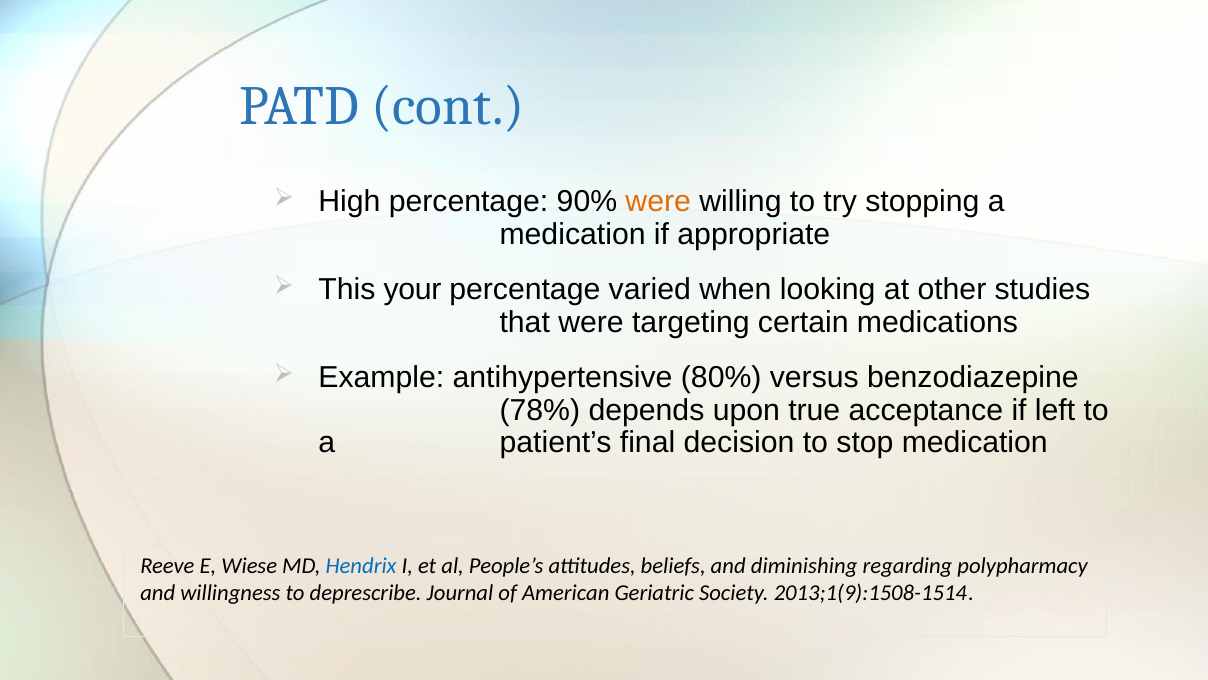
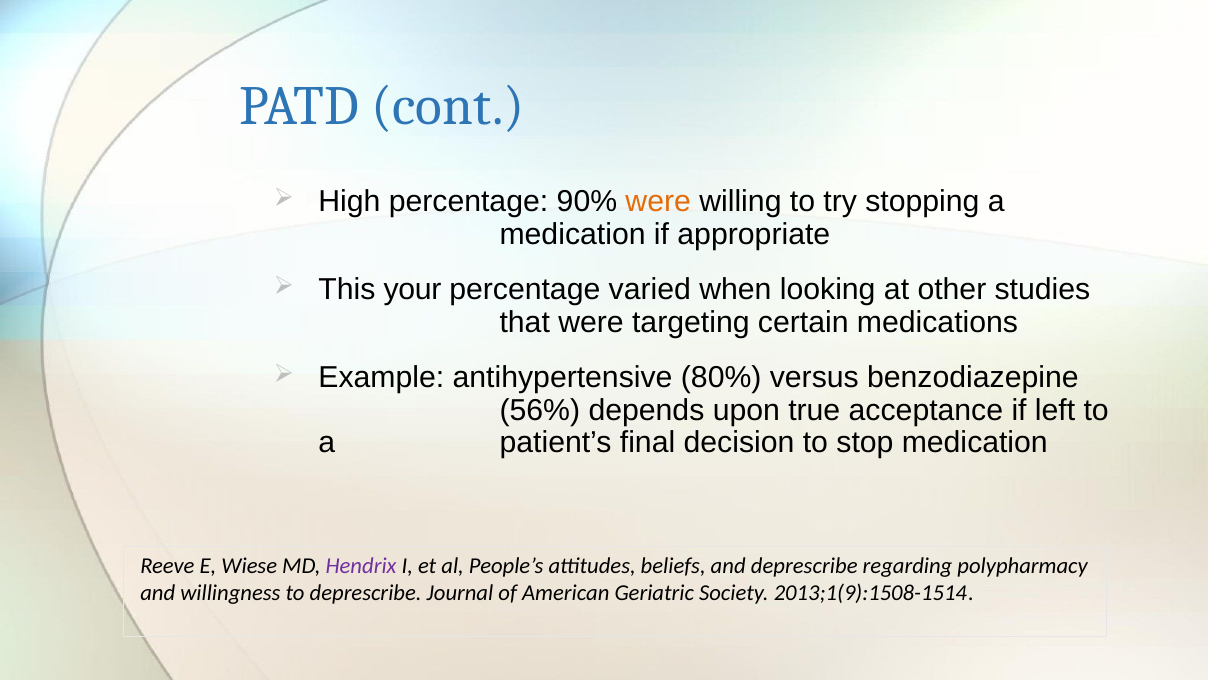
78%: 78% -> 56%
Hendrix colour: blue -> purple
and diminishing: diminishing -> deprescribe
